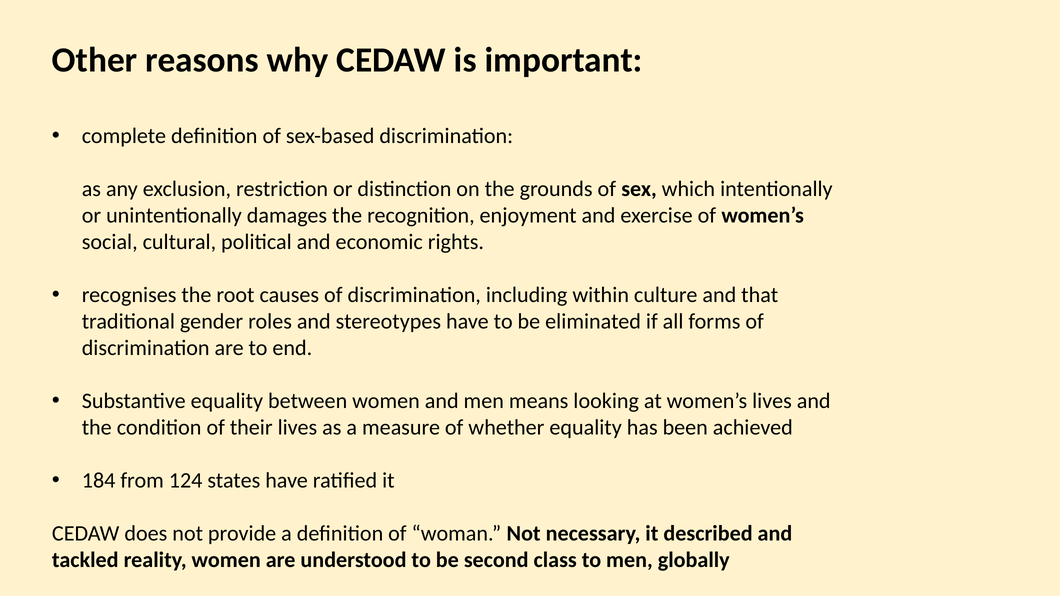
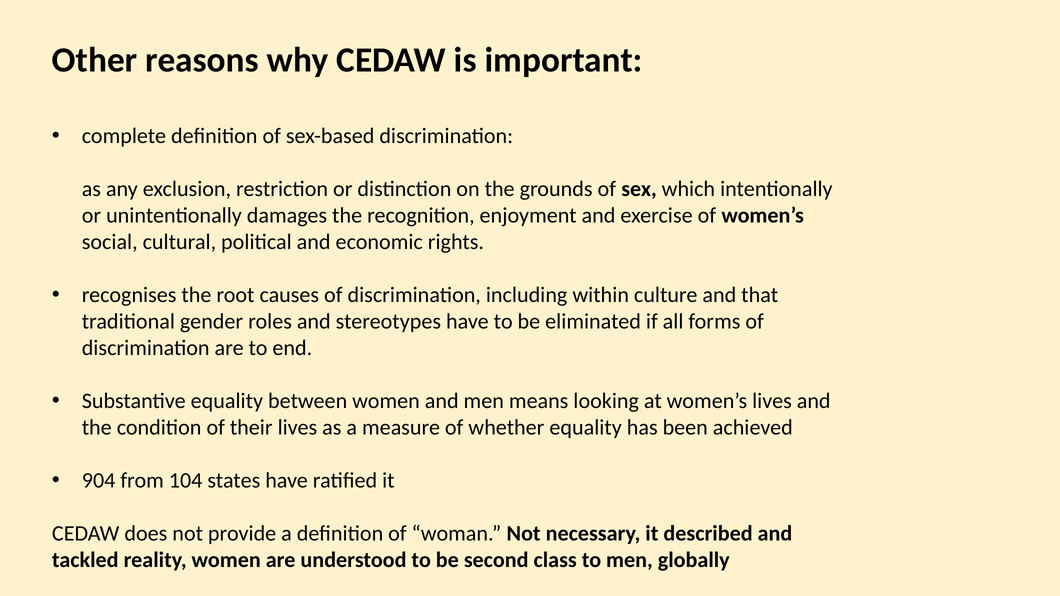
184: 184 -> 904
124: 124 -> 104
